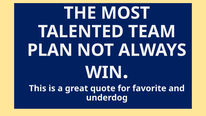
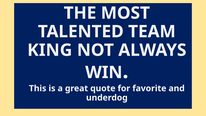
PLAN: PLAN -> KING
